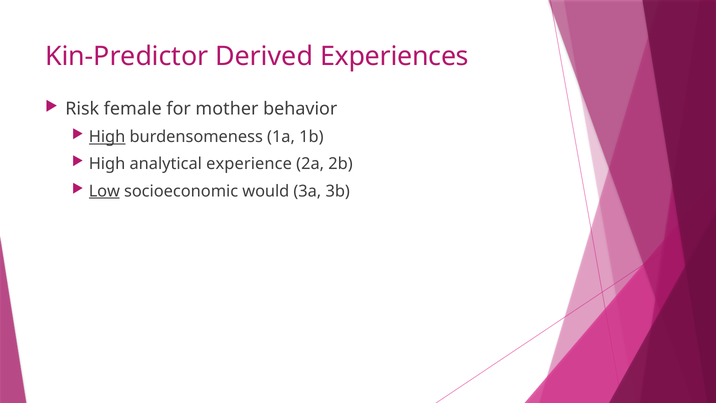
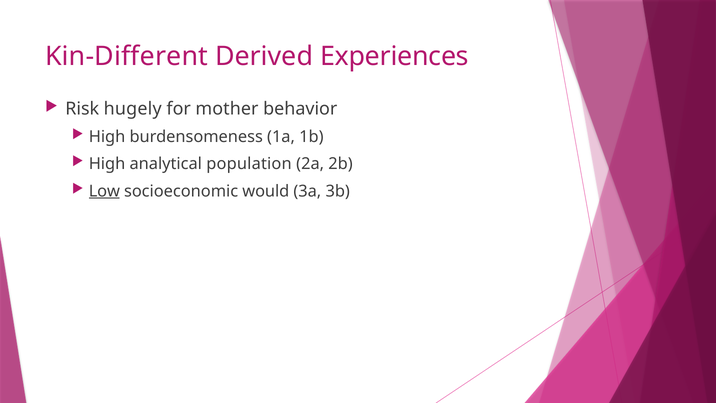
Kin-Predictor: Kin-Predictor -> Kin-Different
female: female -> hugely
High at (107, 137) underline: present -> none
experience: experience -> population
